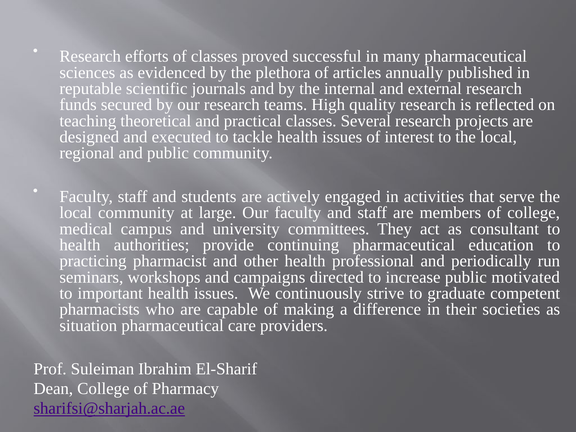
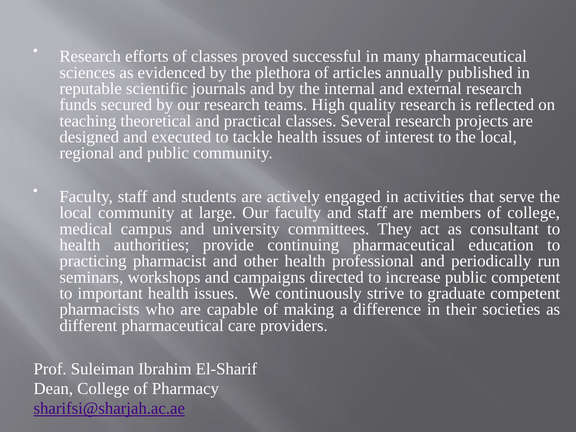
public motivated: motivated -> competent
situation: situation -> different
